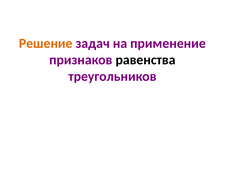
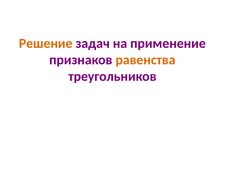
равенства colour: black -> orange
